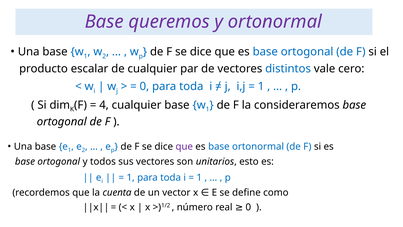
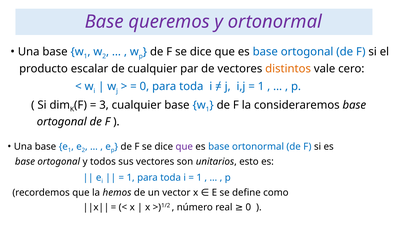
distintos colour: blue -> orange
4: 4 -> 3
cuenta: cuenta -> hemos
